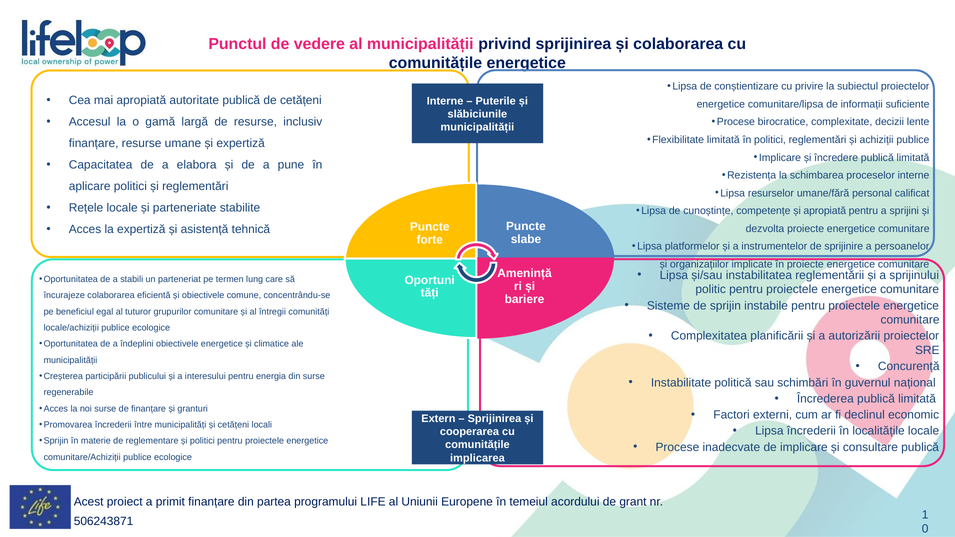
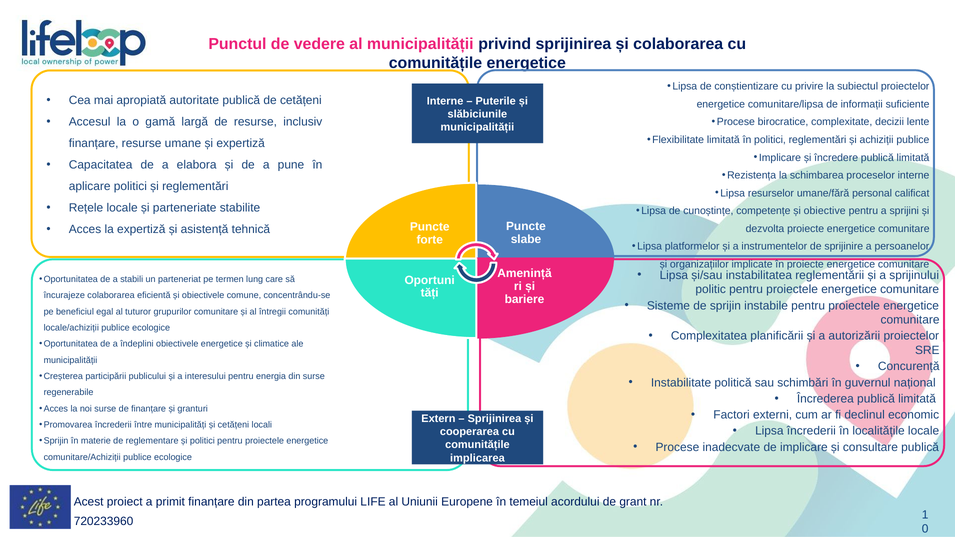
și apropiată: apropiată -> obiective
506243871: 506243871 -> 720233960
